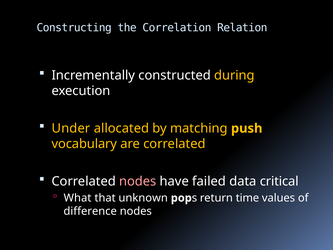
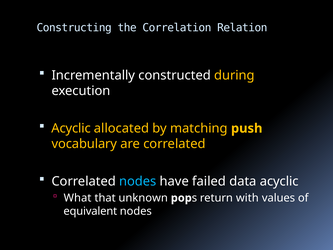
Under at (71, 128): Under -> Acyclic
nodes at (138, 181) colour: pink -> light blue
data critical: critical -> acyclic
time: time -> with
difference: difference -> equivalent
